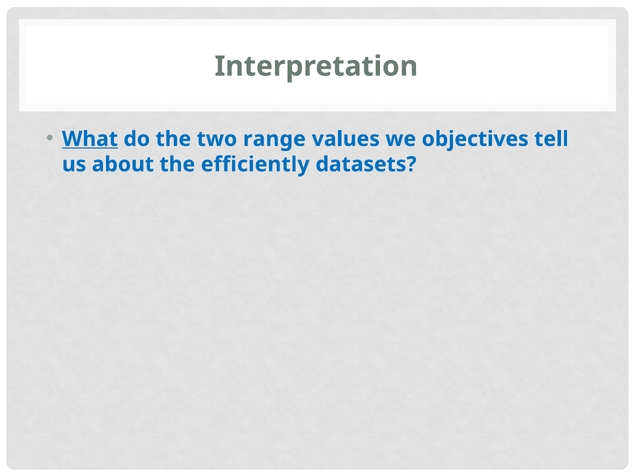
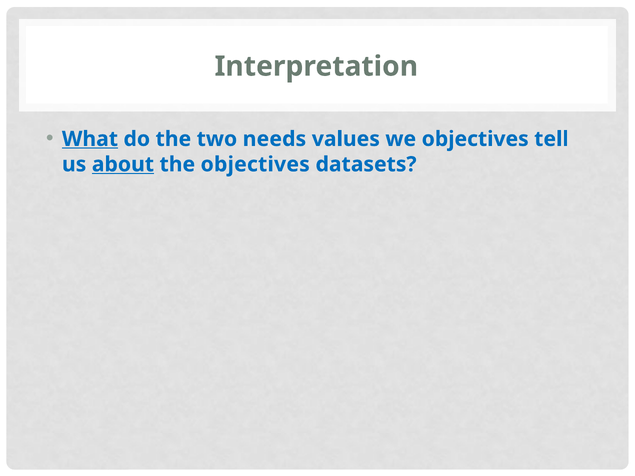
range: range -> needs
about underline: none -> present
the efficiently: efficiently -> objectives
